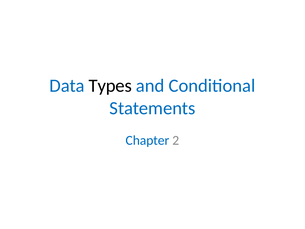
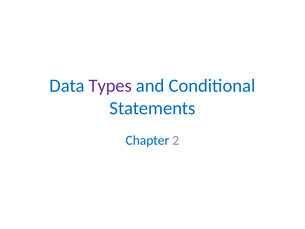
Types colour: black -> purple
